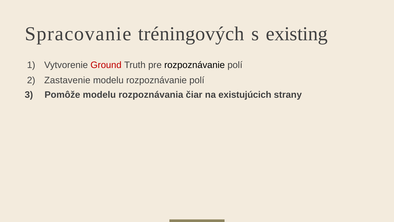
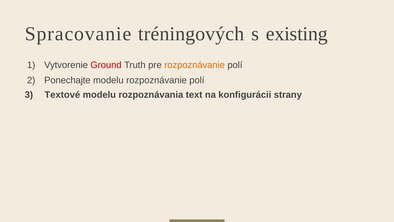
rozpoznávanie at (195, 65) colour: black -> orange
Zastavenie: Zastavenie -> Ponechajte
Pomôže: Pomôže -> Textové
čiar: čiar -> text
existujúcich: existujúcich -> konfigurácii
